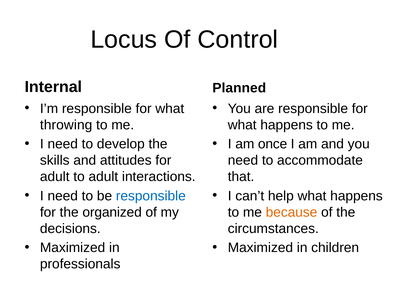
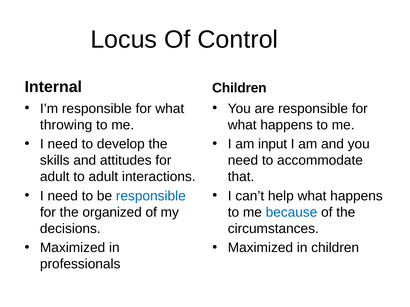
Planned at (239, 88): Planned -> Children
once: once -> input
because colour: orange -> blue
